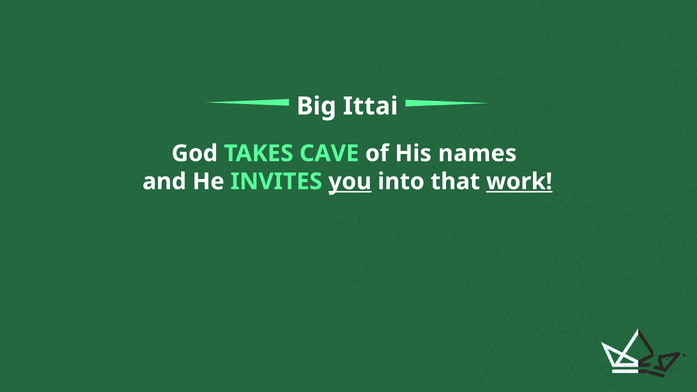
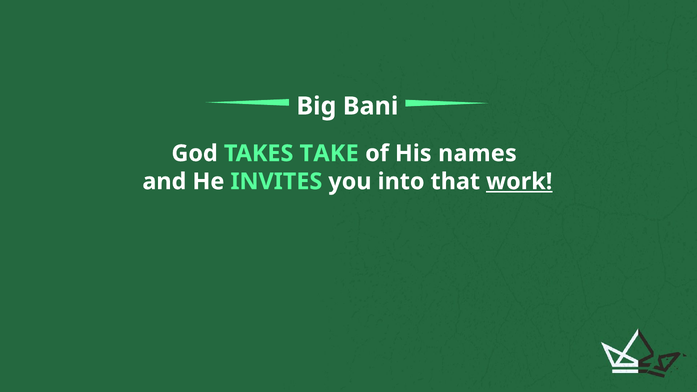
Ittai: Ittai -> Bani
CAVE: CAVE -> TAKE
you underline: present -> none
